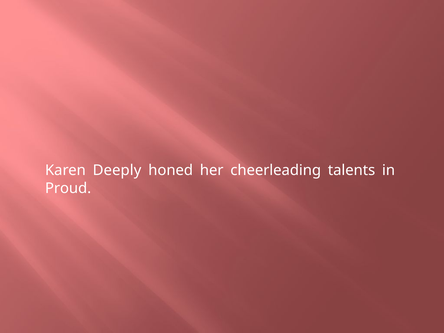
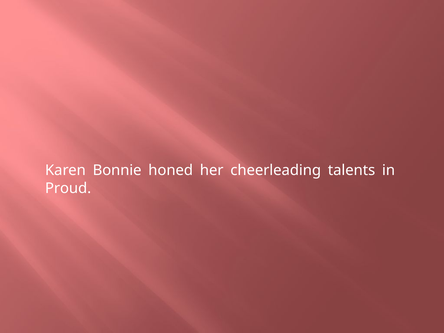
Deeply: Deeply -> Bonnie
